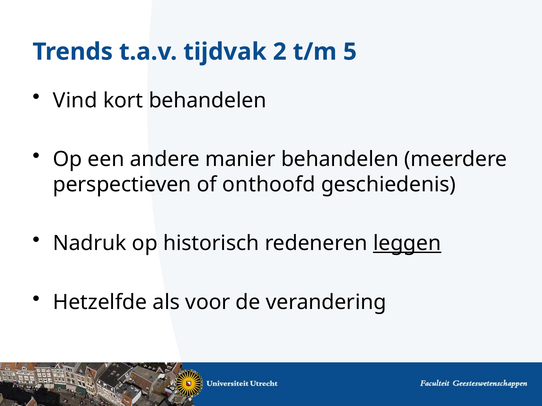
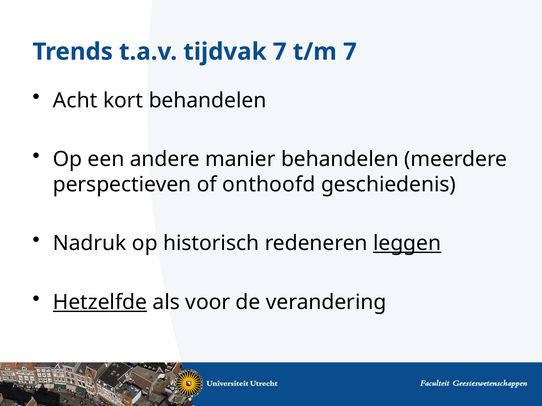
tijdvak 2: 2 -> 7
t/m 5: 5 -> 7
Vind: Vind -> Acht
Hetzelfde underline: none -> present
